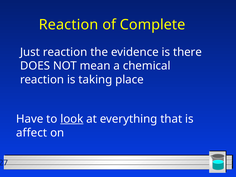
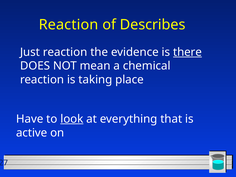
Complete: Complete -> Describes
there underline: none -> present
affect: affect -> active
